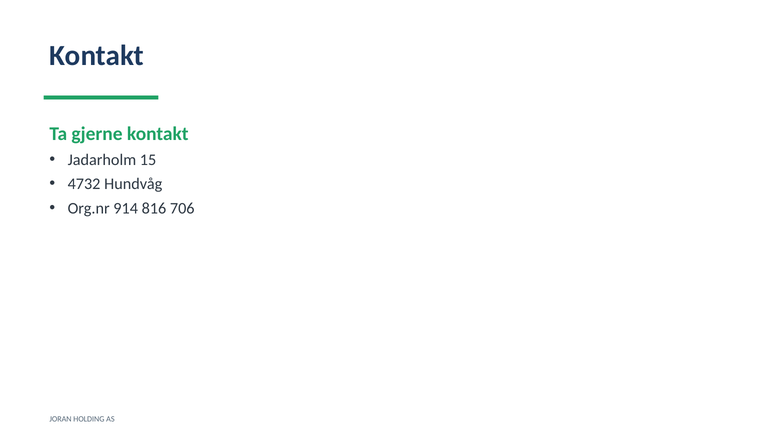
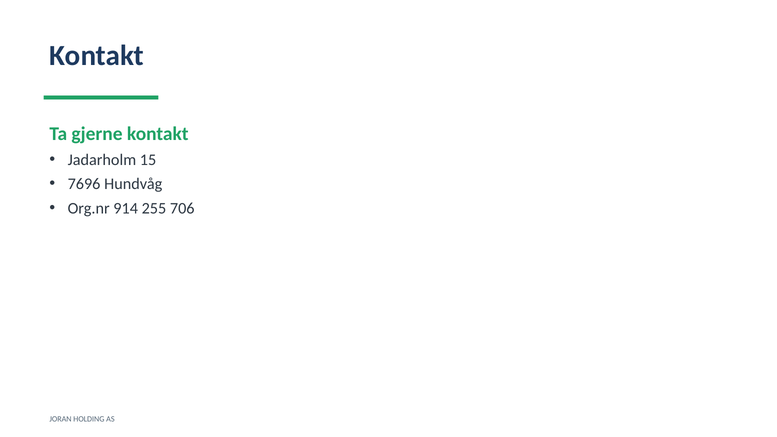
4732: 4732 -> 7696
816: 816 -> 255
